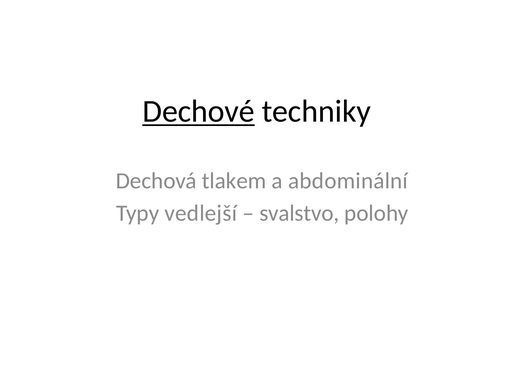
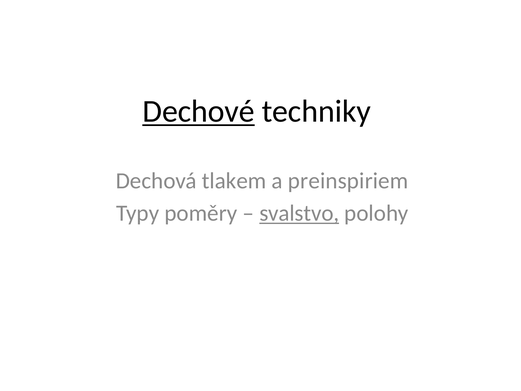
abdominální: abdominální -> preinspiriem
vedlejší: vedlejší -> poměry
svalstvo underline: none -> present
